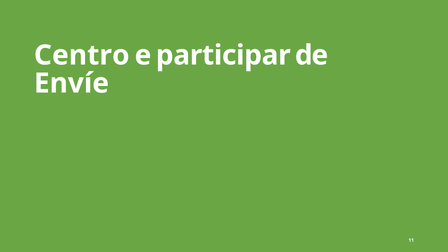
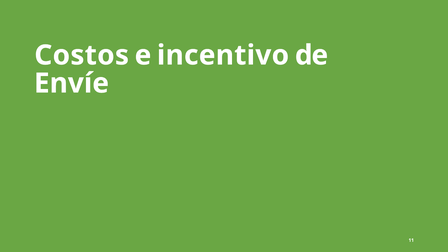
Centro: Centro -> Costos
participar: participar -> incentivo
